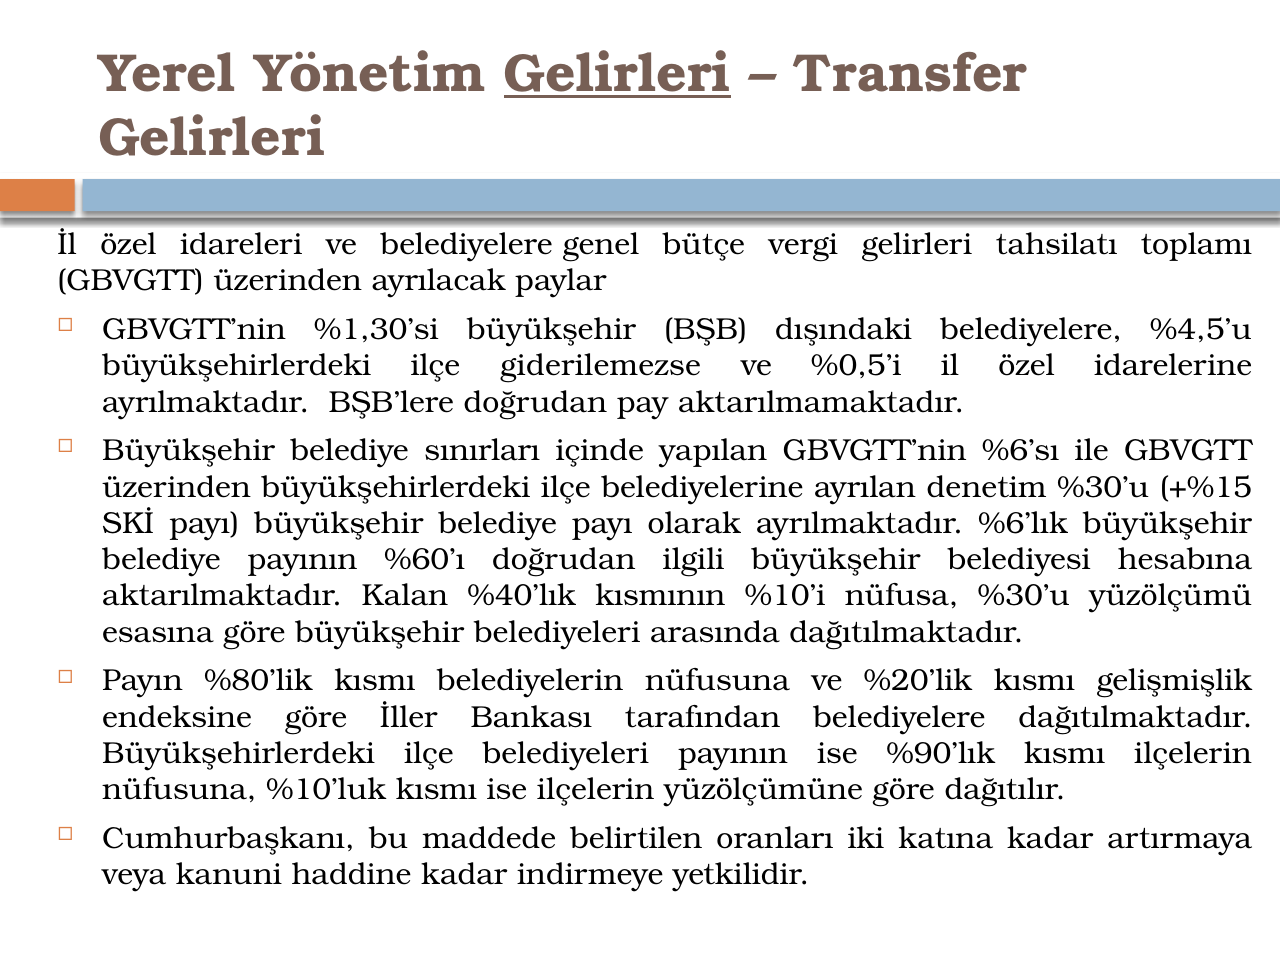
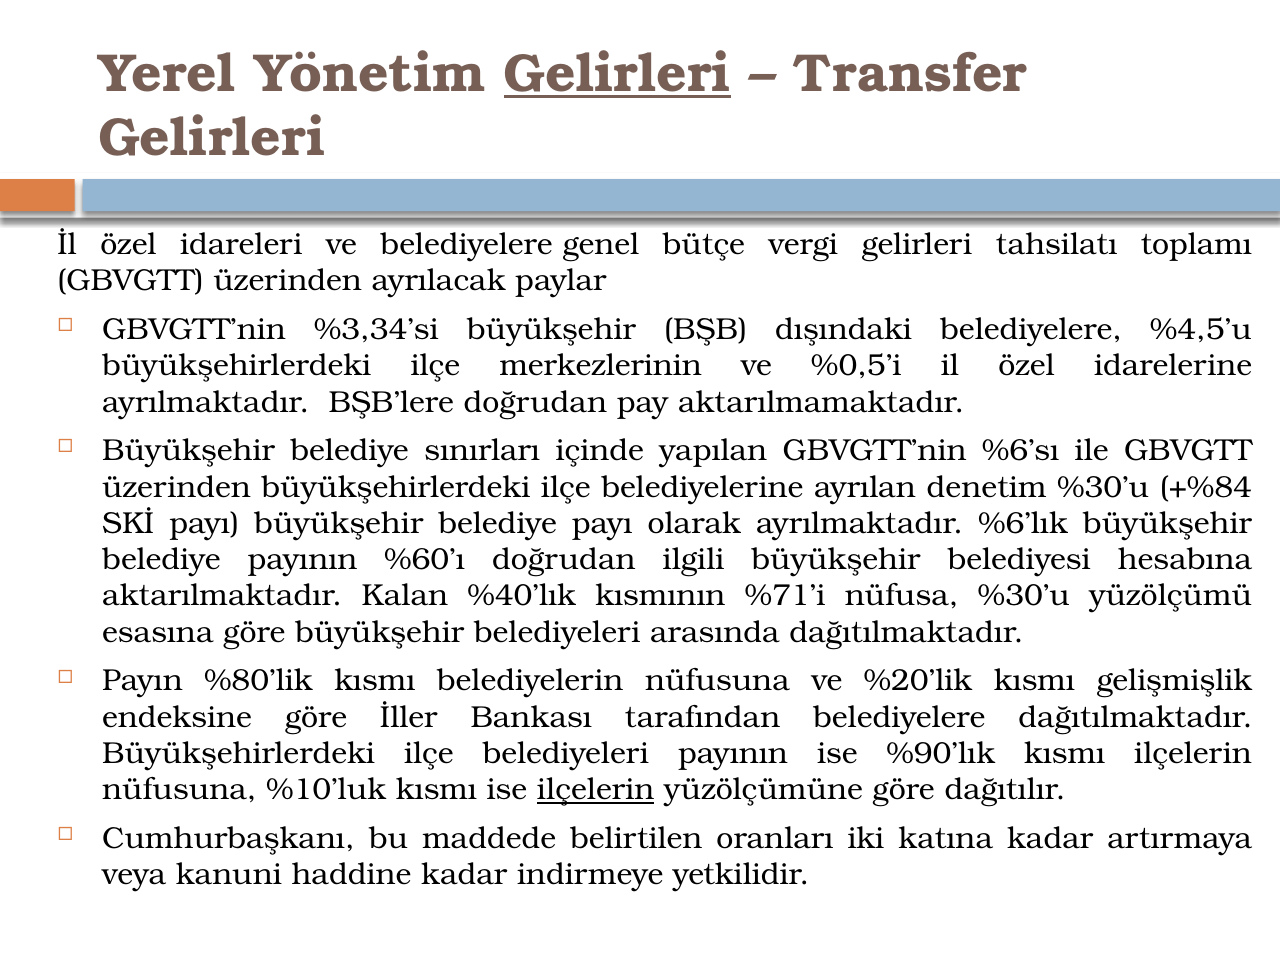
%1,30’si: %1,30’si -> %3,34’si
giderilemezse: giderilemezse -> merkezlerinin
+%15: +%15 -> +%84
%10’i: %10’i -> %71’i
ilçelerin at (596, 790) underline: none -> present
